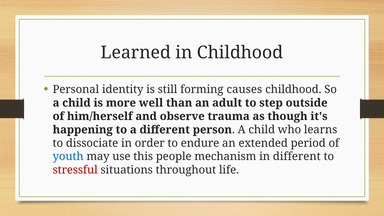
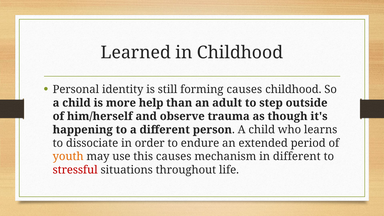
well: well -> help
youth colour: blue -> orange
this people: people -> causes
